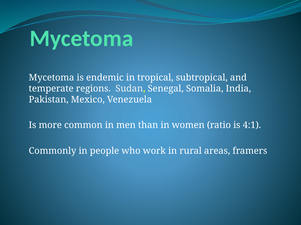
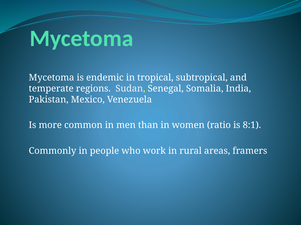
4:1: 4:1 -> 8:1
